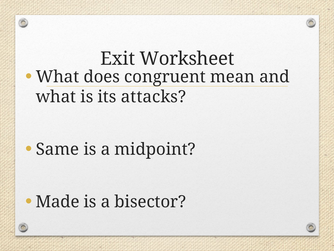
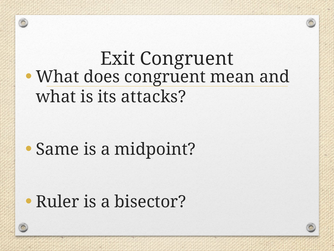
Exit Worksheet: Worksheet -> Congruent
Made: Made -> Ruler
